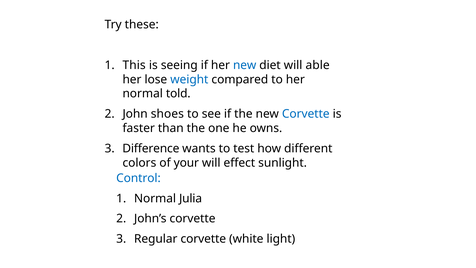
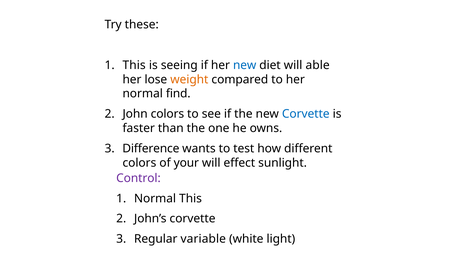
weight colour: blue -> orange
told: told -> find
John shoes: shoes -> colors
Control colour: blue -> purple
Normal Julia: Julia -> This
Regular corvette: corvette -> variable
